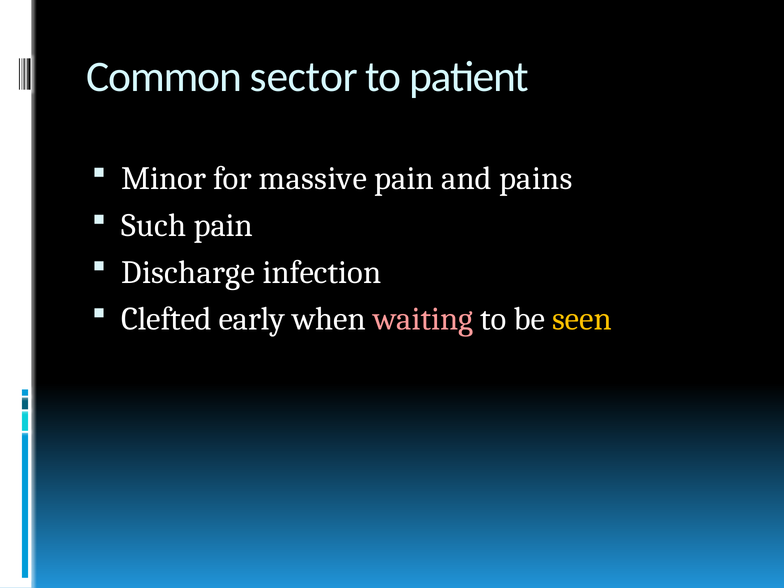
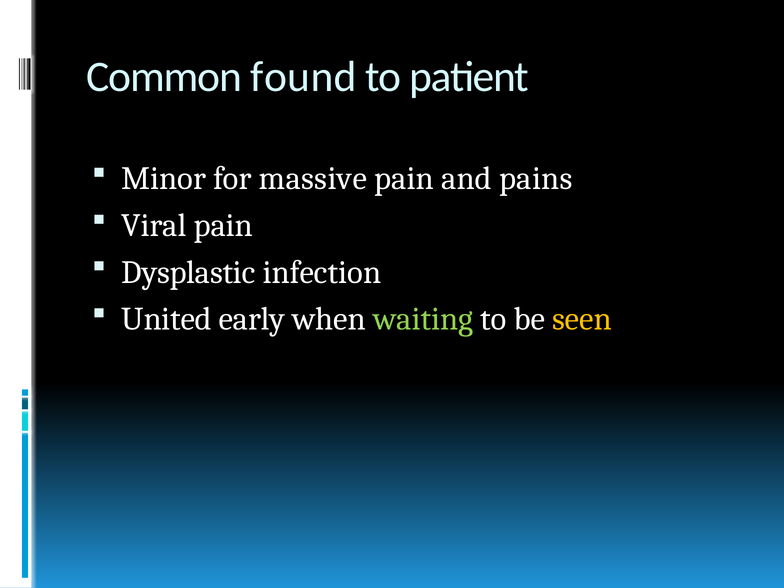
sector: sector -> found
Such: Such -> Viral
Discharge: Discharge -> Dysplastic
Clefted: Clefted -> United
waiting colour: pink -> light green
